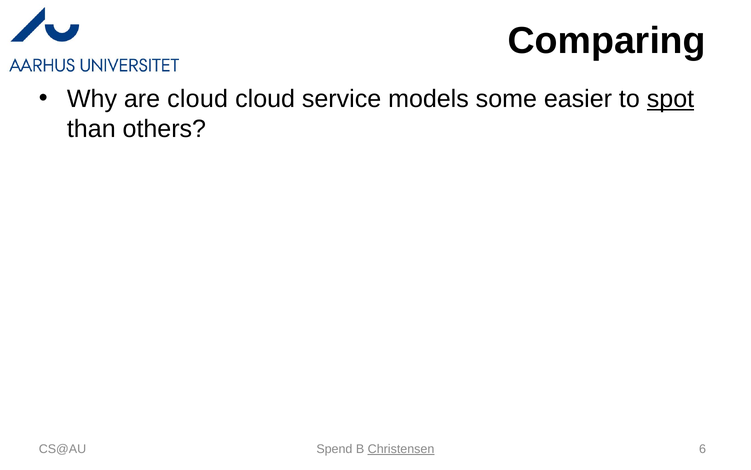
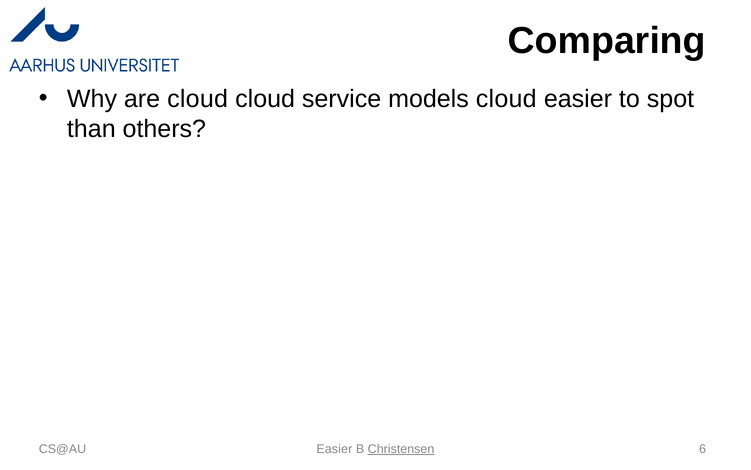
models some: some -> cloud
spot underline: present -> none
CS@AU Spend: Spend -> Easier
